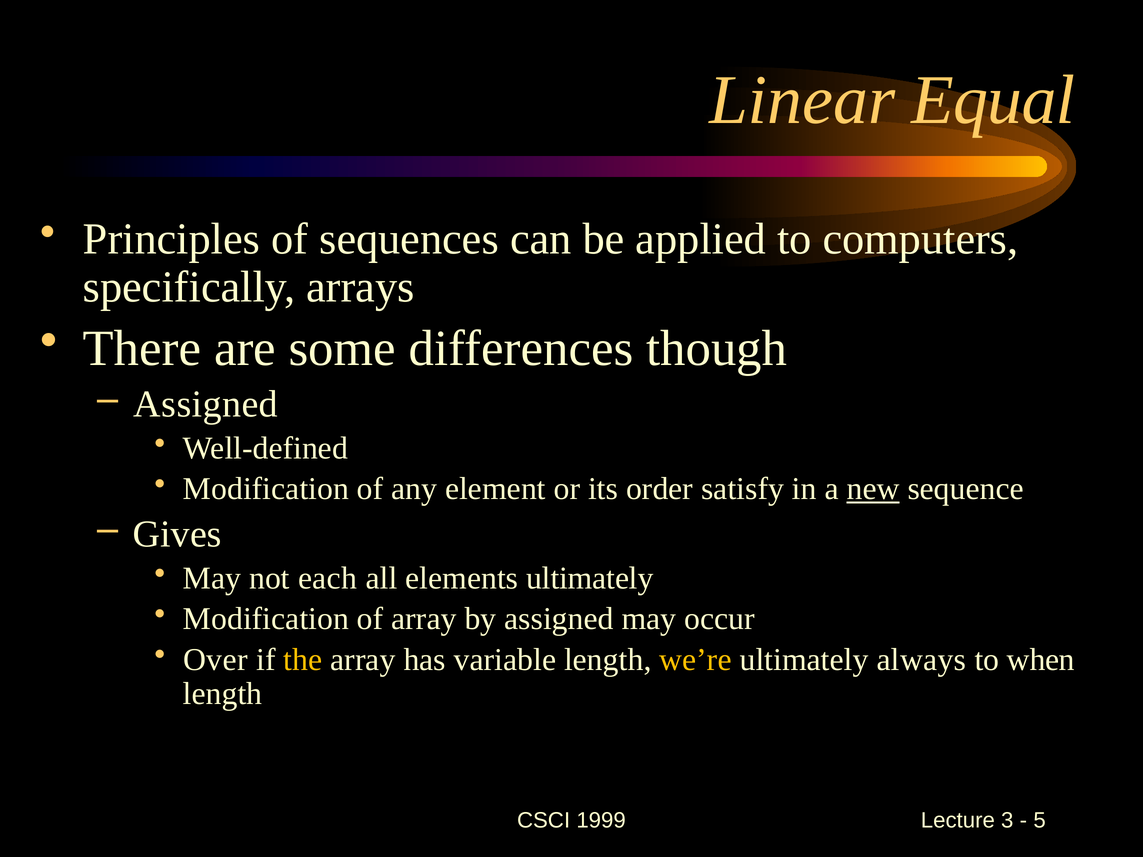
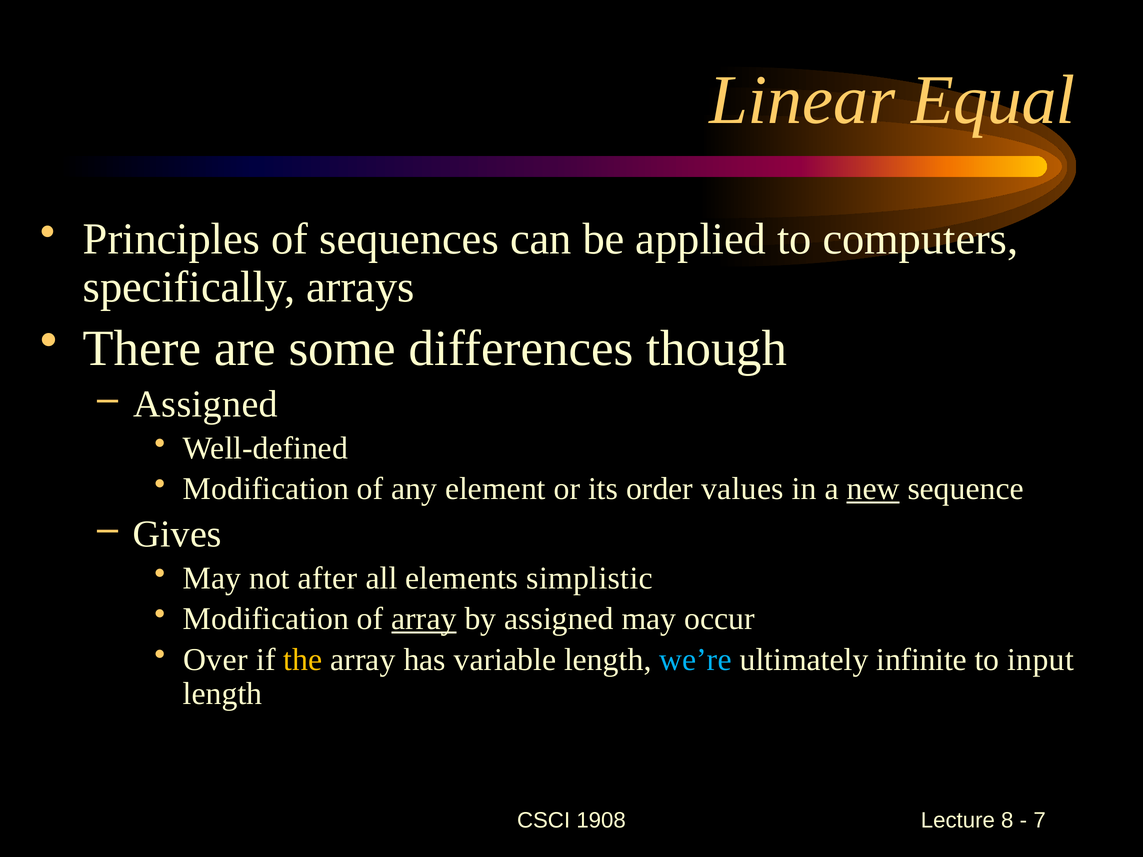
satisfy: satisfy -> values
each: each -> after
elements ultimately: ultimately -> simplistic
array at (424, 619) underline: none -> present
we’re colour: yellow -> light blue
always: always -> infinite
when: when -> input
1999: 1999 -> 1908
3: 3 -> 8
5: 5 -> 7
